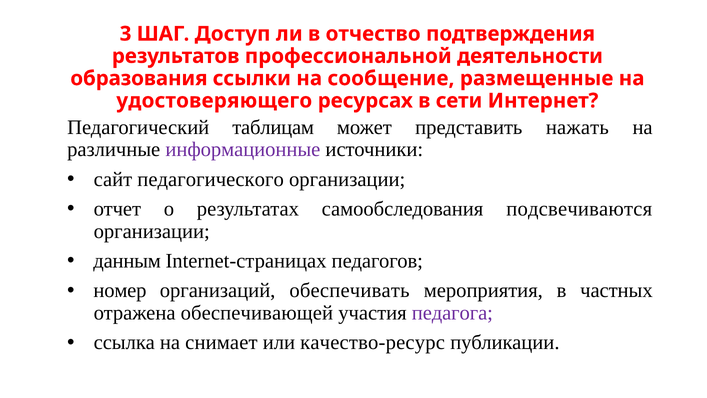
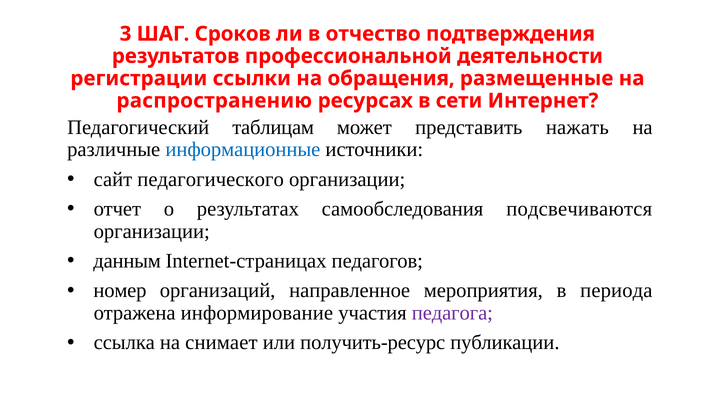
Доступ: Доступ -> Сроков
образования: образования -> регистрации
сообщение: сообщение -> обращения
удостоверяющего: удостоверяющего -> распространению
информационные colour: purple -> blue
обеспечивать: обеспечивать -> направленное
частных: частных -> периода
обеспечивающей: обеспечивающей -> информирование
качество-ресурс: качество-ресурс -> получить-ресурс
